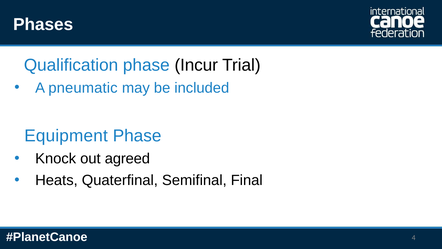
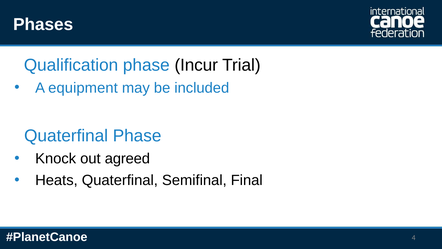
pneumatic: pneumatic -> equipment
Equipment at (66, 136): Equipment -> Quaterfinal
